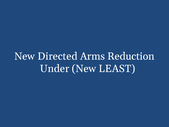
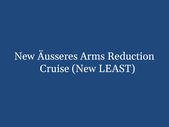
Directed: Directed -> Äusseres
Under: Under -> Cruise
